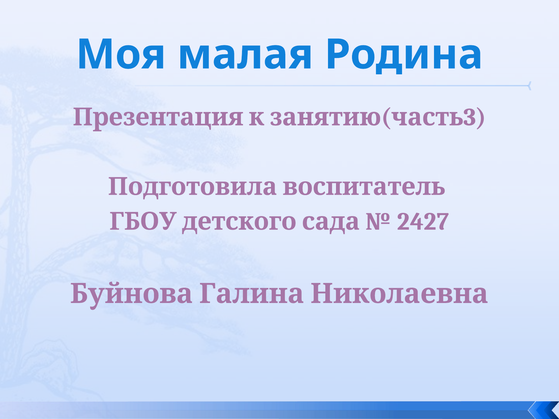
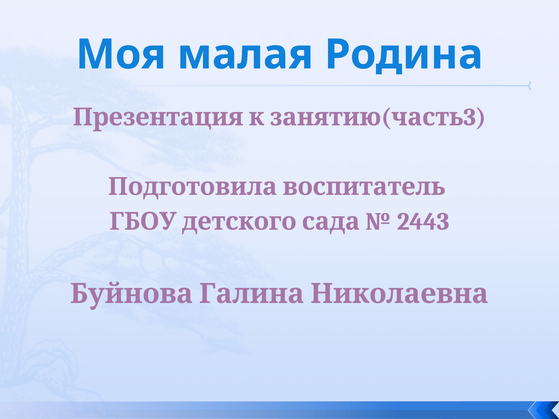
2427: 2427 -> 2443
